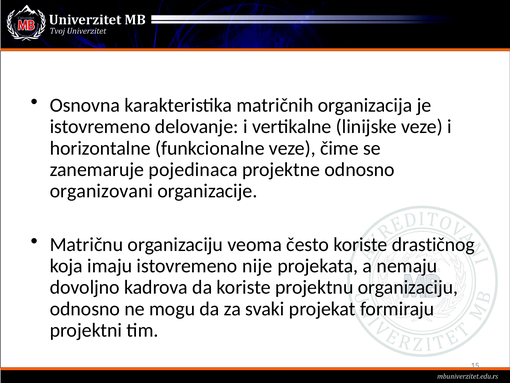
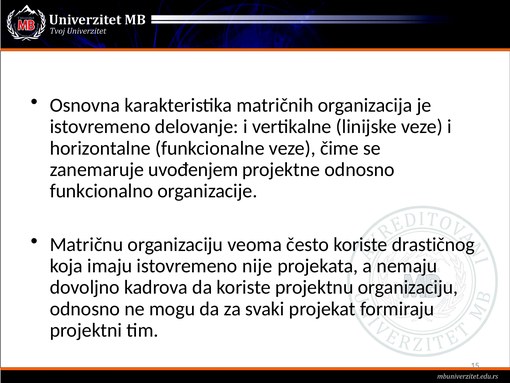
pojedinaca: pojedinaca -> uvođenjem
organizovani: organizovani -> funkcionalno
